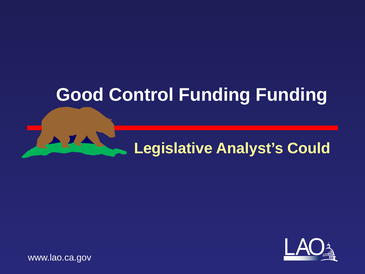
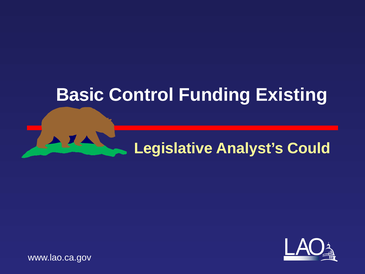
Good: Good -> Basic
Funding Funding: Funding -> Existing
